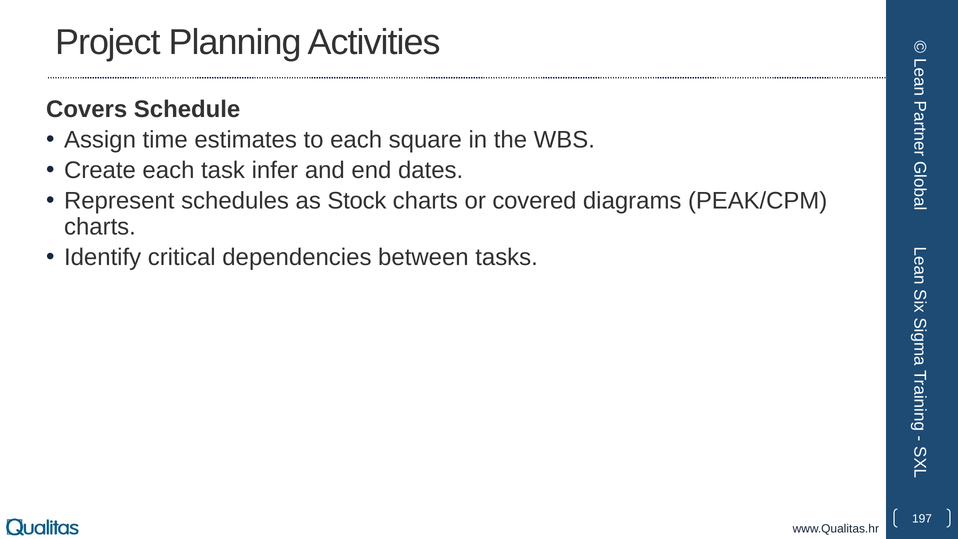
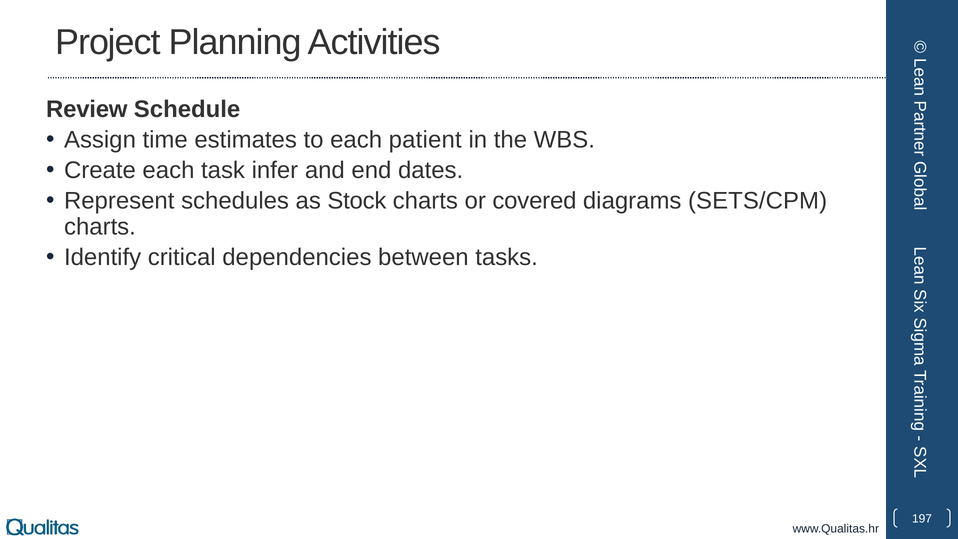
Covers: Covers -> Review
square: square -> patient
PEAK/CPM: PEAK/CPM -> SETS/CPM
